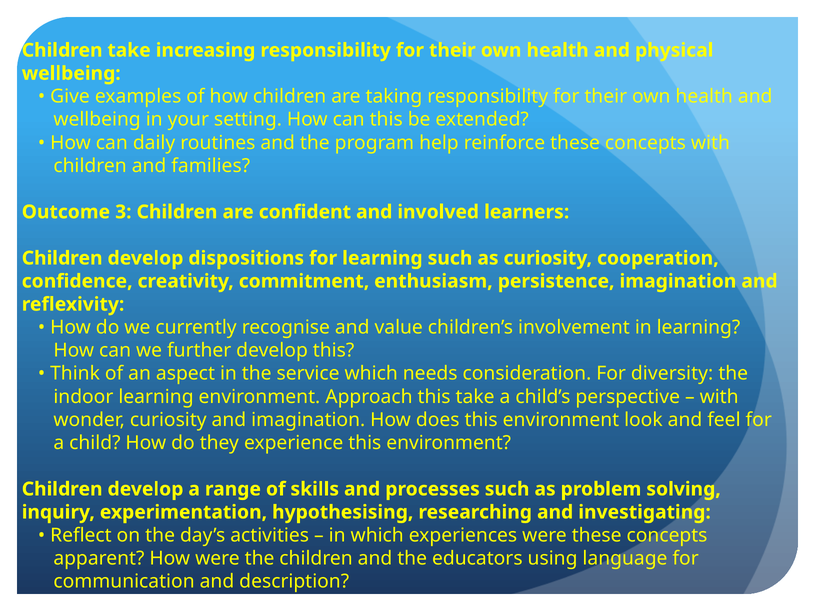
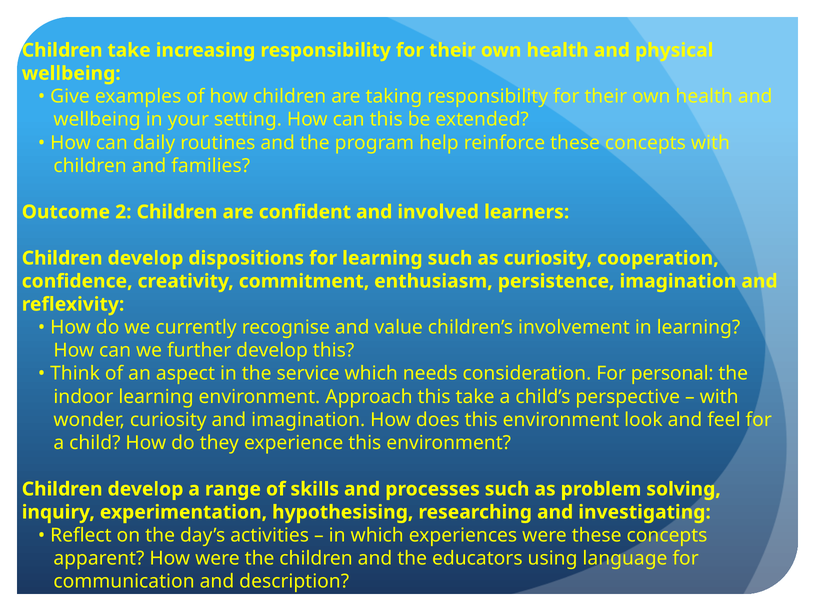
3: 3 -> 2
diversity: diversity -> personal
